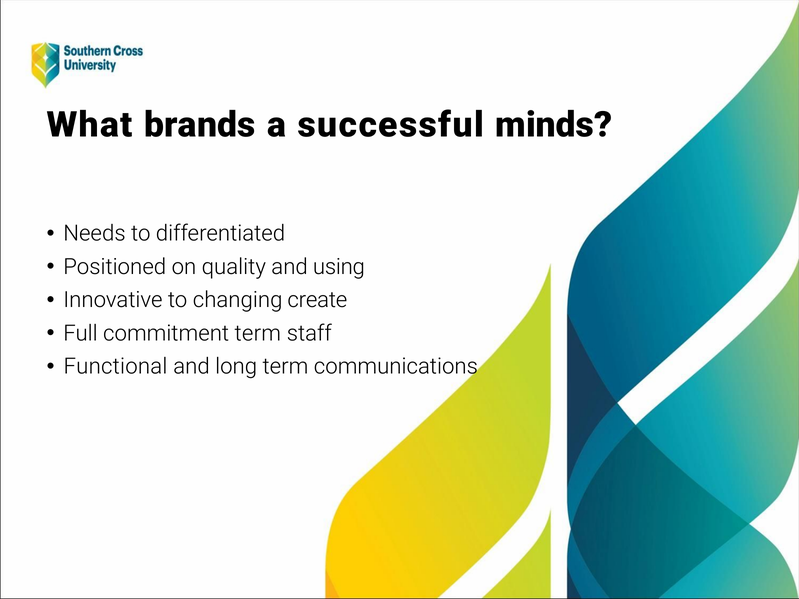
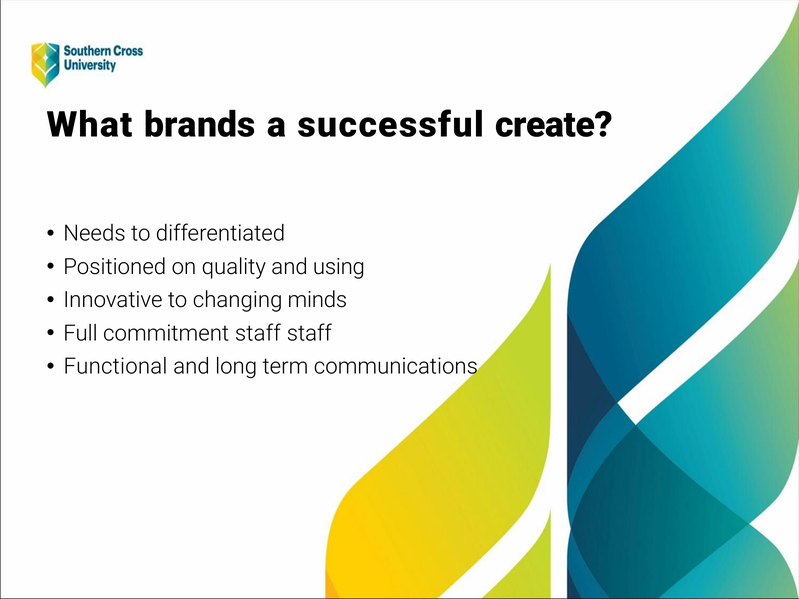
minds: minds -> create
create: create -> minds
commitment term: term -> staff
